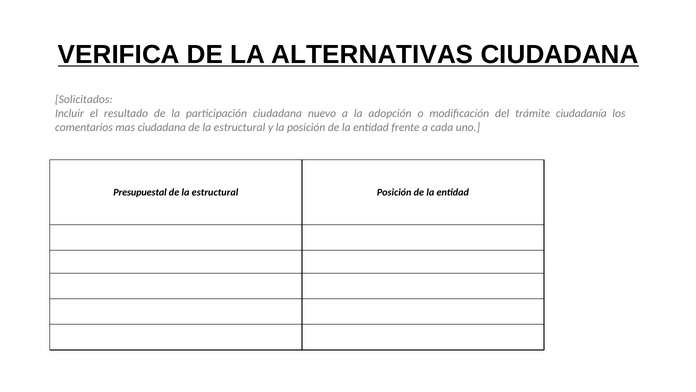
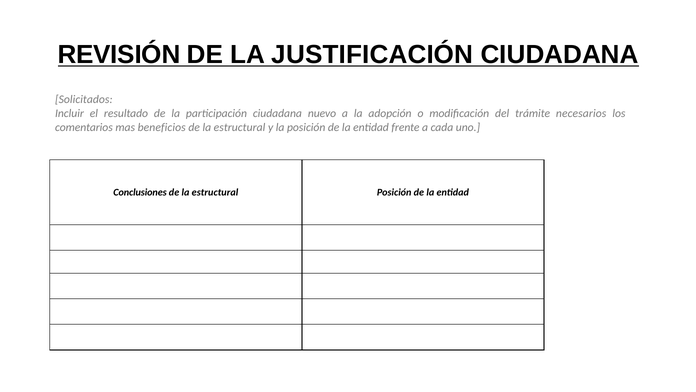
VERIFICA: VERIFICA -> REVISIÓN
ALTERNATIVAS: ALTERNATIVAS -> JUSTIFICACIÓN
ciudadanía: ciudadanía -> necesarios
mas ciudadana: ciudadana -> beneficios
Presupuestal: Presupuestal -> Conclusiones
